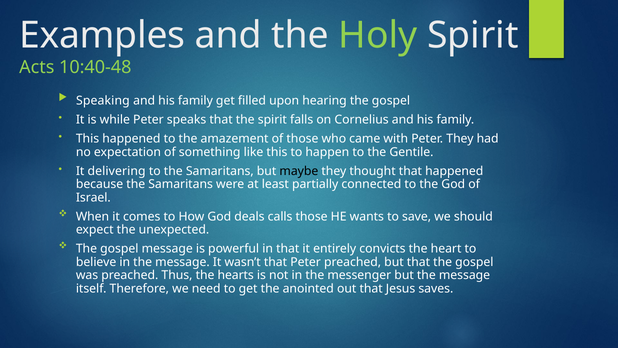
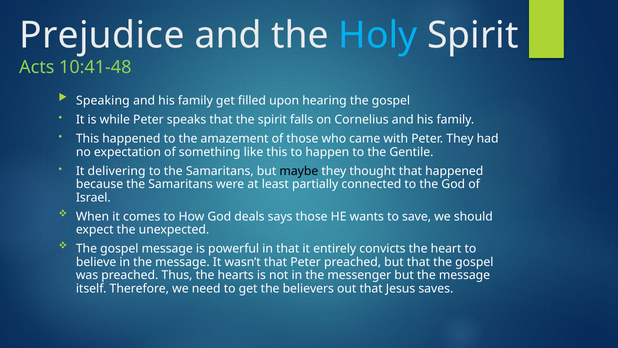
Examples: Examples -> Prejudice
Holy colour: light green -> light blue
10:40-48: 10:40-48 -> 10:41-48
calls: calls -> says
anointed: anointed -> believers
